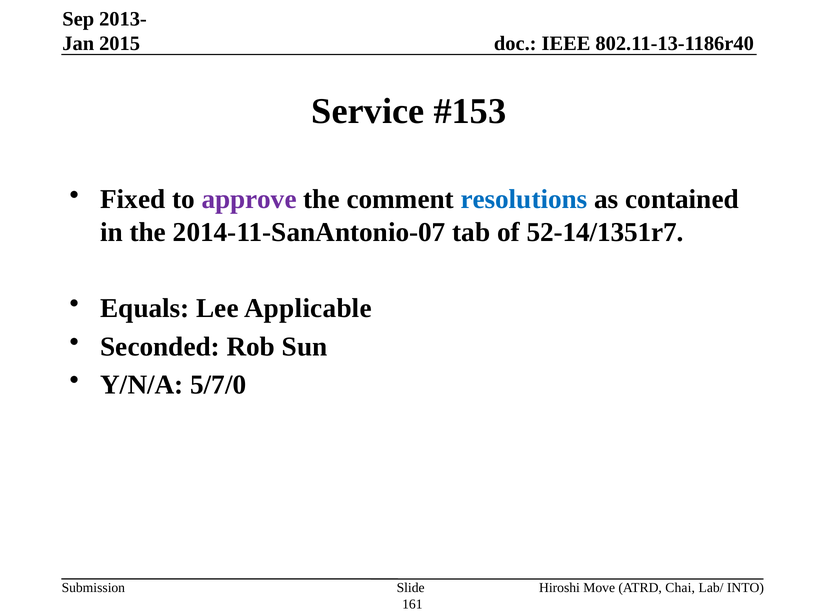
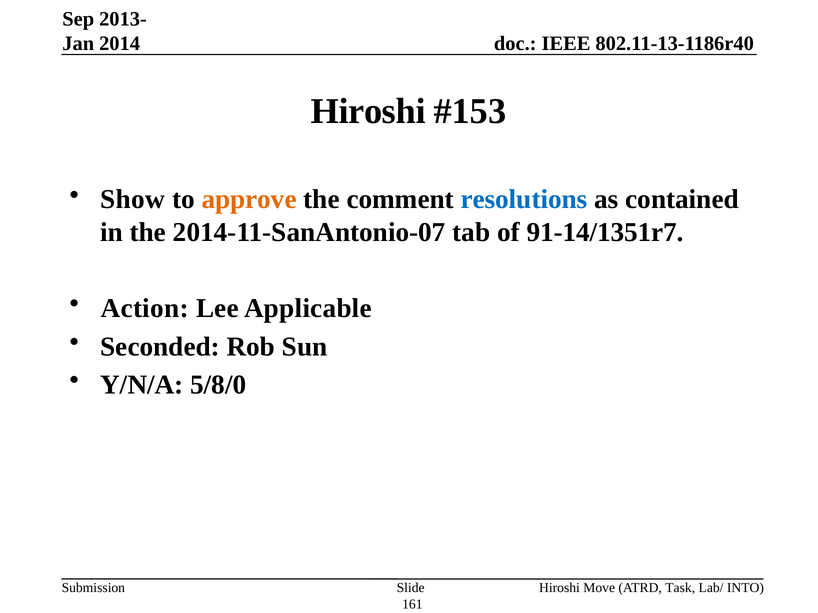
2015: 2015 -> 2014
Service at (368, 112): Service -> Hiroshi
Fixed: Fixed -> Show
approve colour: purple -> orange
52-14/1351r7: 52-14/1351r7 -> 91-14/1351r7
Equals: Equals -> Action
5/7/0: 5/7/0 -> 5/8/0
Chai: Chai -> Task
